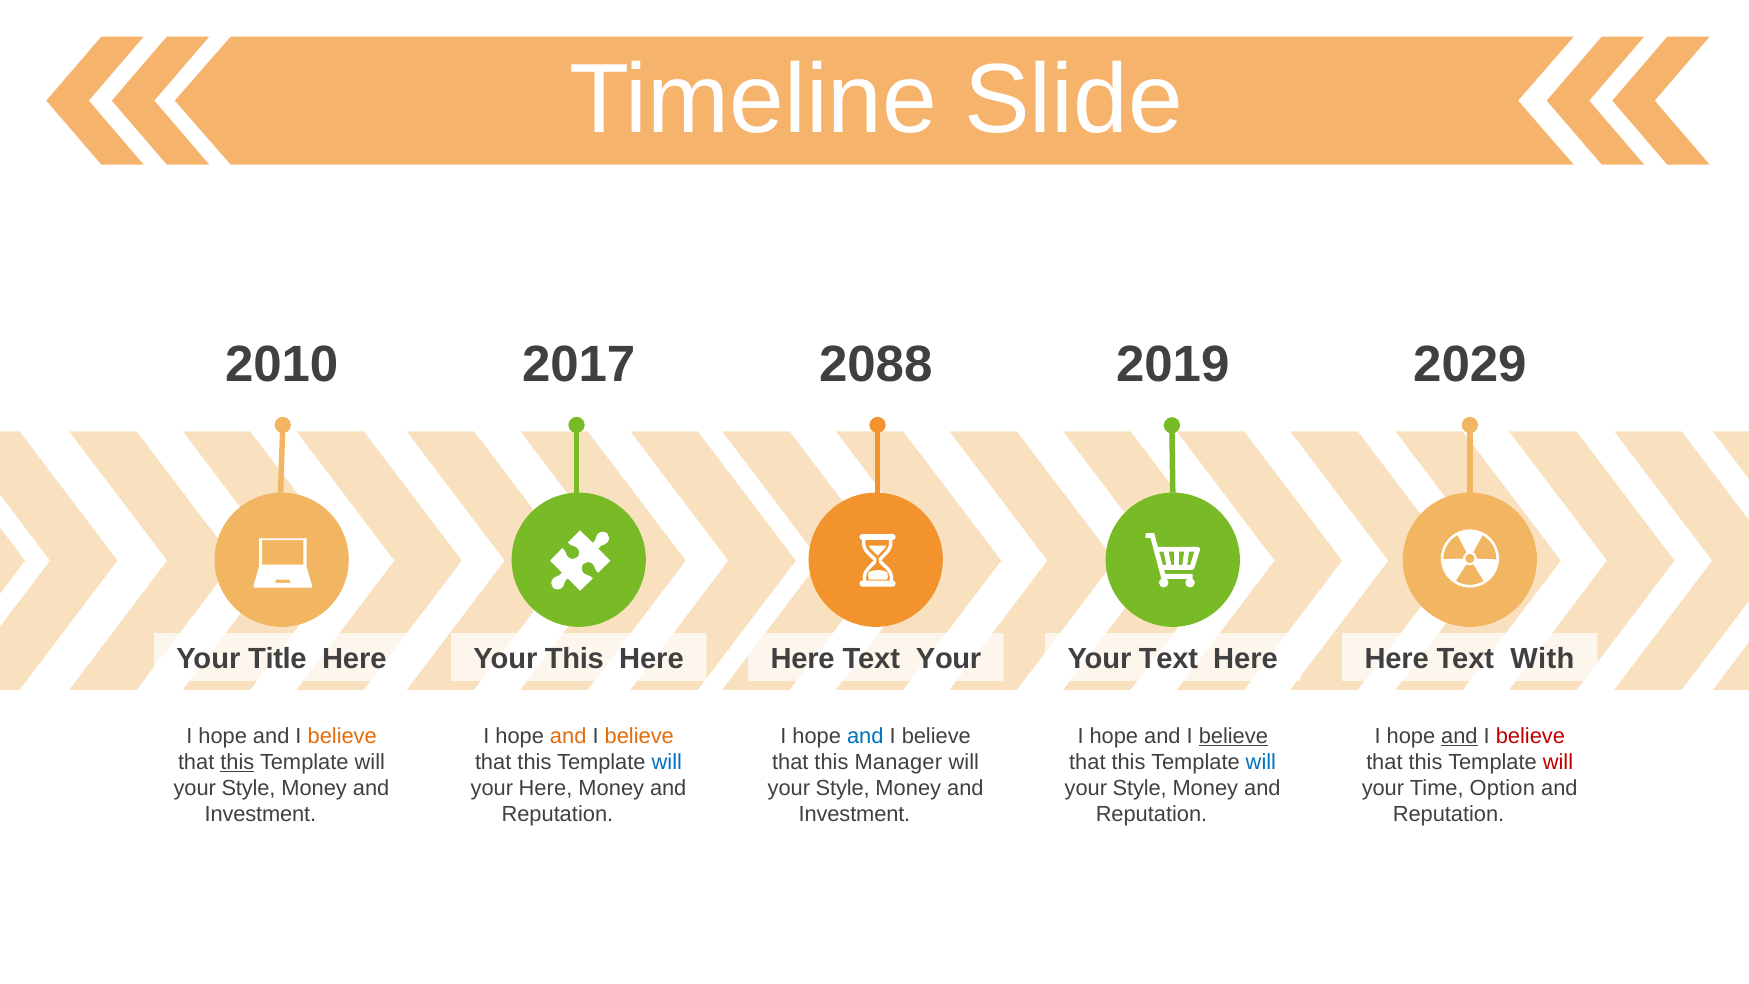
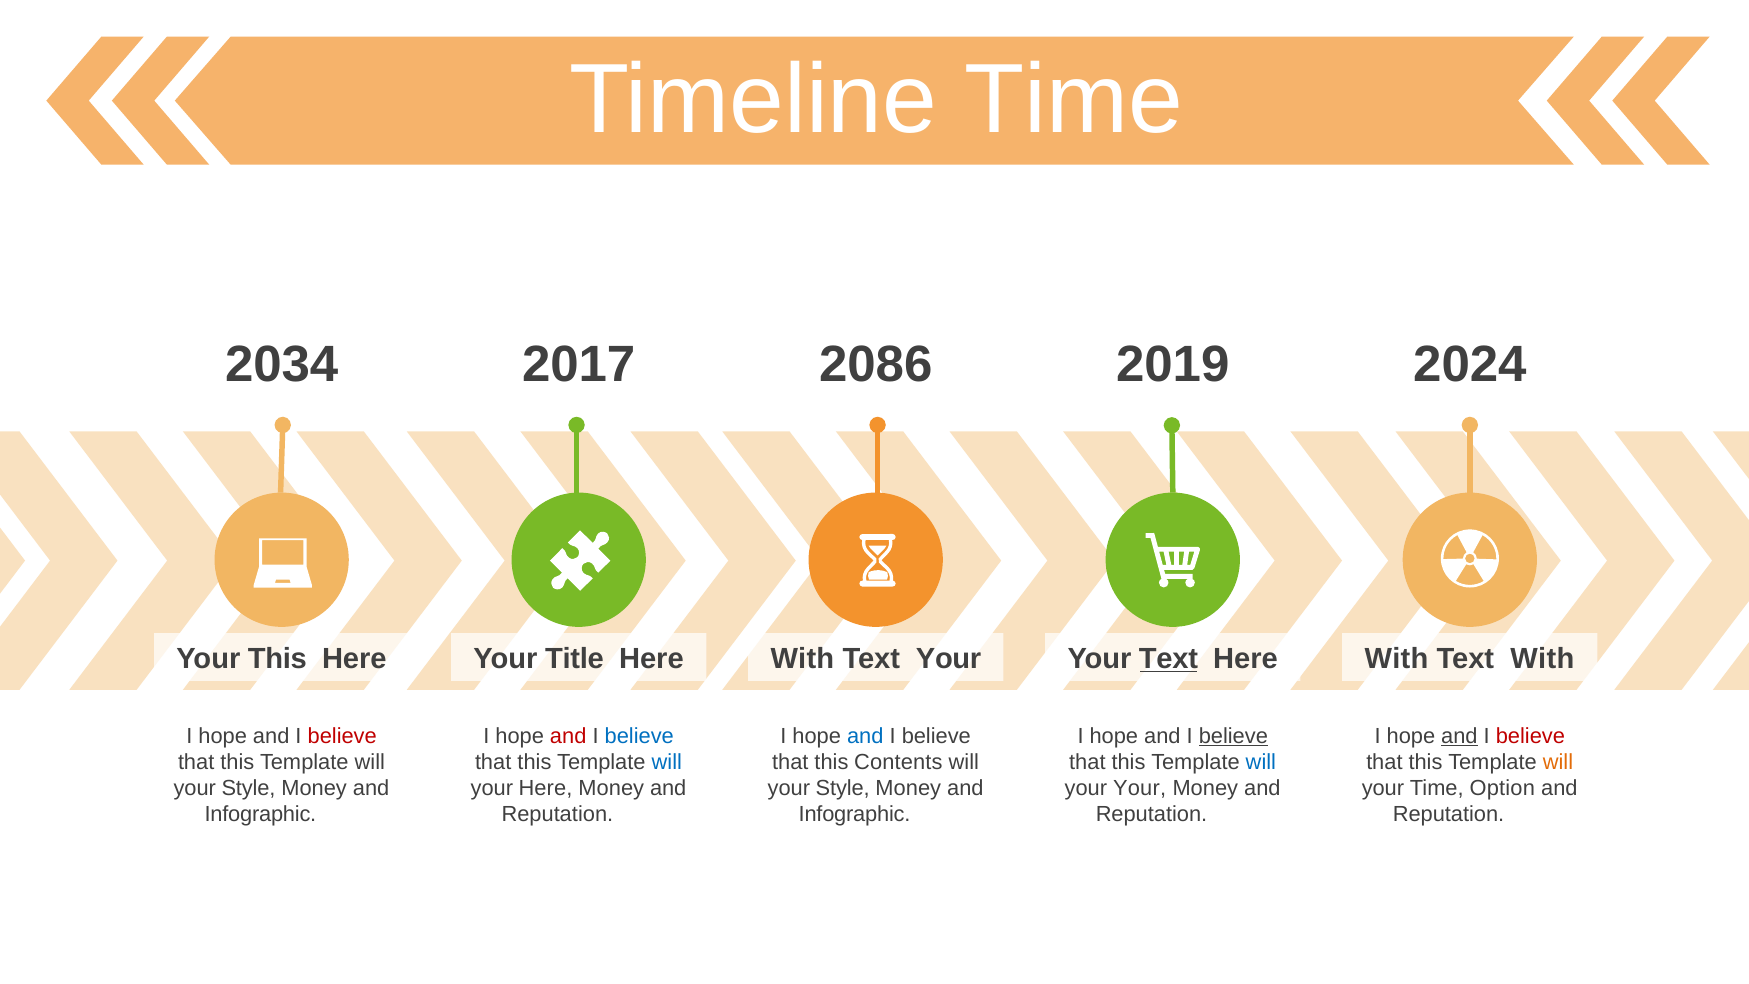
Timeline Slide: Slide -> Time
2010: 2010 -> 2034
2088: 2088 -> 2086
2029: 2029 -> 2024
Your Title: Title -> This
Your This: This -> Title
Here at (803, 659): Here -> With
Text at (1168, 659) underline: none -> present
Here at (1397, 659): Here -> With
believe at (342, 736) colour: orange -> red
and at (568, 736) colour: orange -> red
believe at (639, 736) colour: orange -> blue
this at (237, 762) underline: present -> none
Manager: Manager -> Contents
will at (1558, 762) colour: red -> orange
Style at (1140, 788): Style -> Your
Investment at (260, 814): Investment -> Infographic
Investment at (855, 814): Investment -> Infographic
